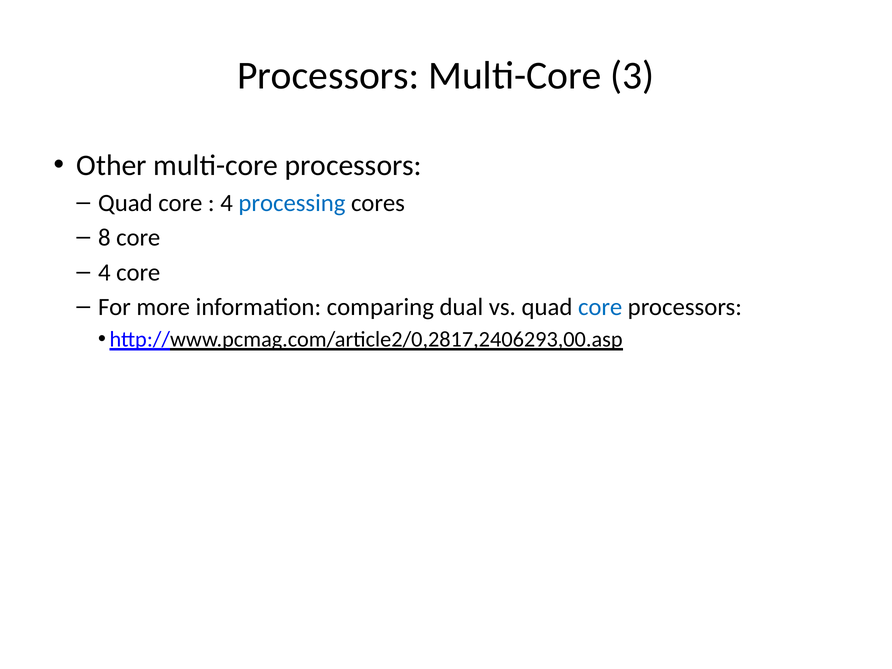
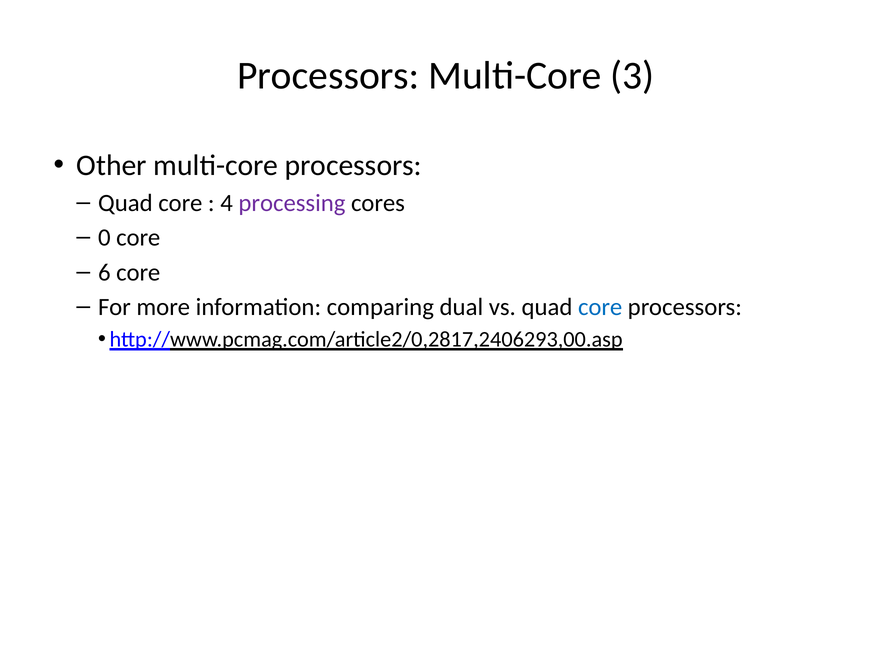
processing colour: blue -> purple
8: 8 -> 0
4 at (104, 272): 4 -> 6
